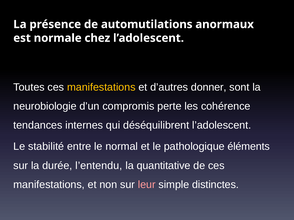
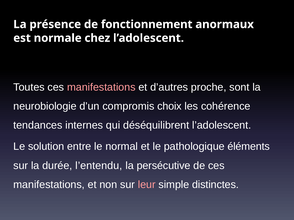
automutilations: automutilations -> fonctionnement
manifestations at (101, 87) colour: yellow -> pink
donner: donner -> proche
perte: perte -> choix
stabilité: stabilité -> solution
quantitative: quantitative -> persécutive
